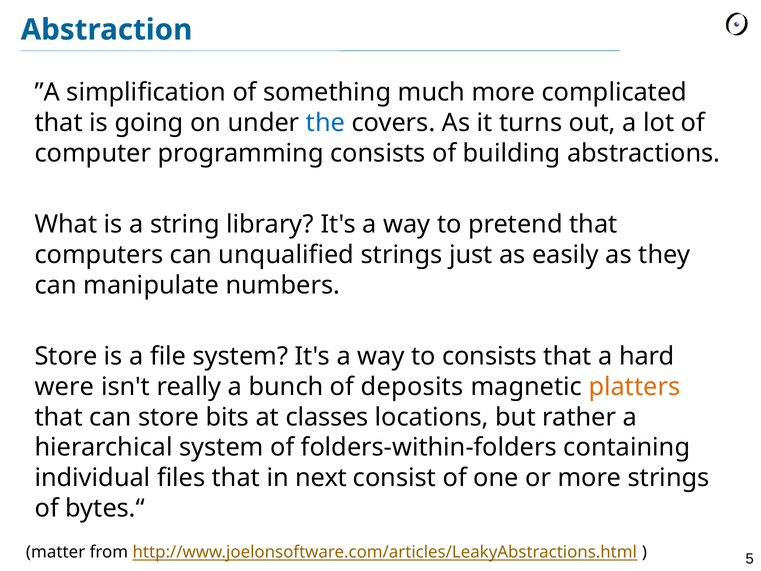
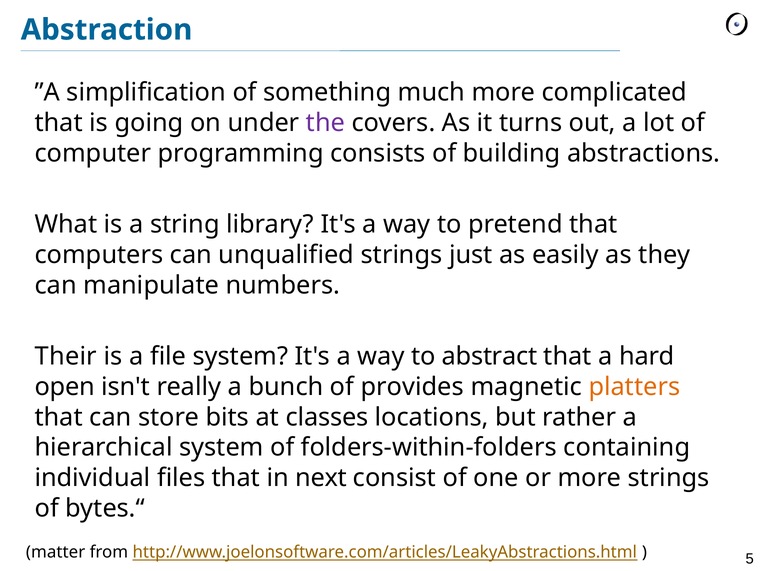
the colour: blue -> purple
Store at (66, 356): Store -> Their
to consists: consists -> abstract
were: were -> open
deposits: deposits -> provides
